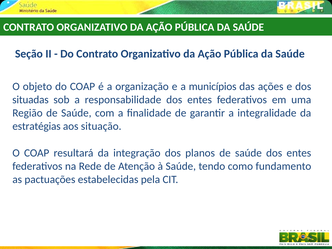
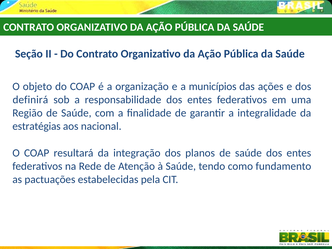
situadas: situadas -> definirá
situação: situação -> nacional
